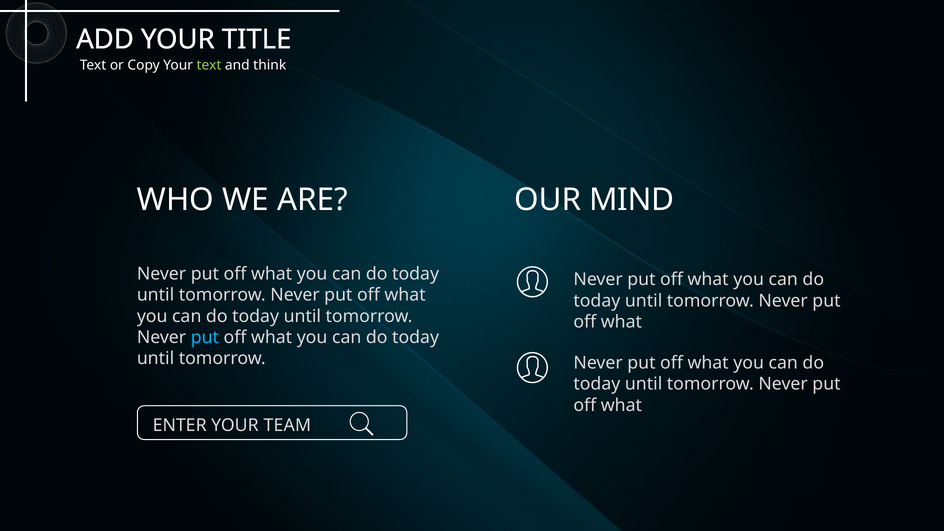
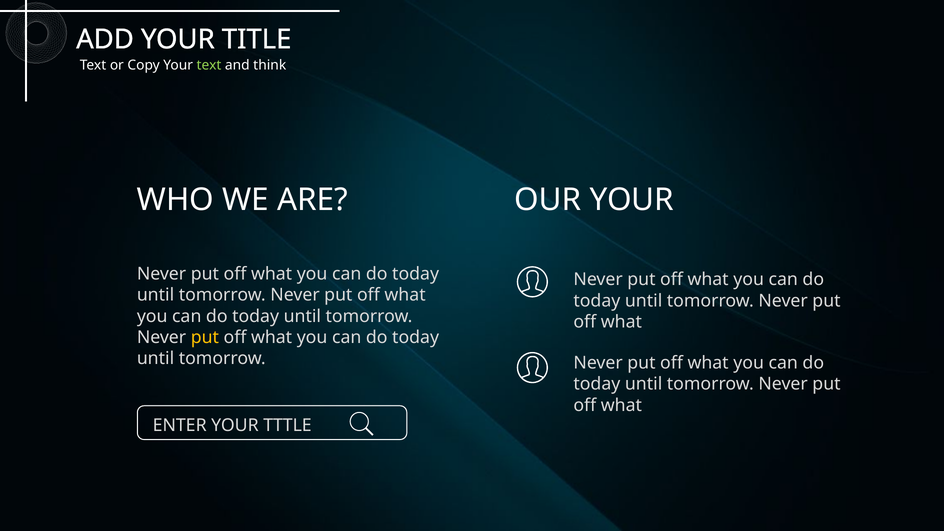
OUR MIND: MIND -> YOUR
put at (205, 337) colour: light blue -> yellow
TEAM: TEAM -> TTTLE
